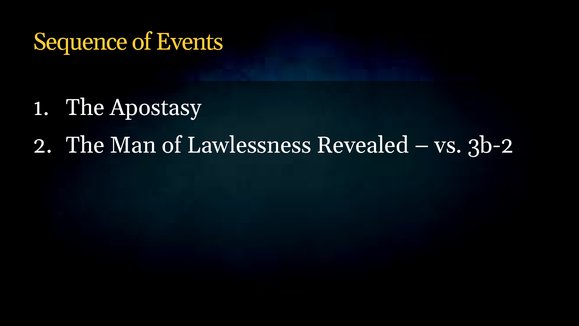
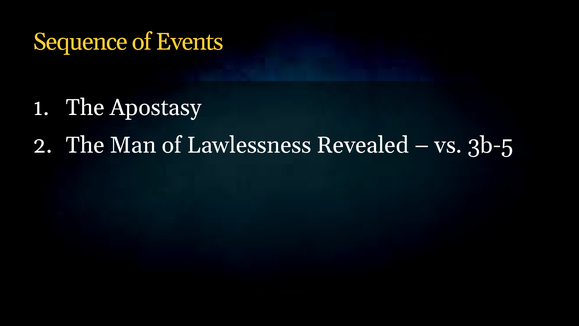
3b-2: 3b-2 -> 3b-5
